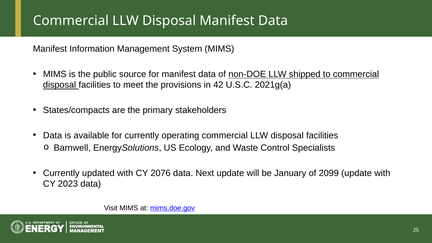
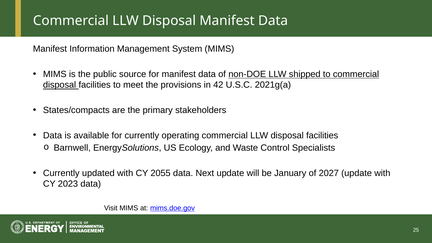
2076: 2076 -> 2055
2099: 2099 -> 2027
